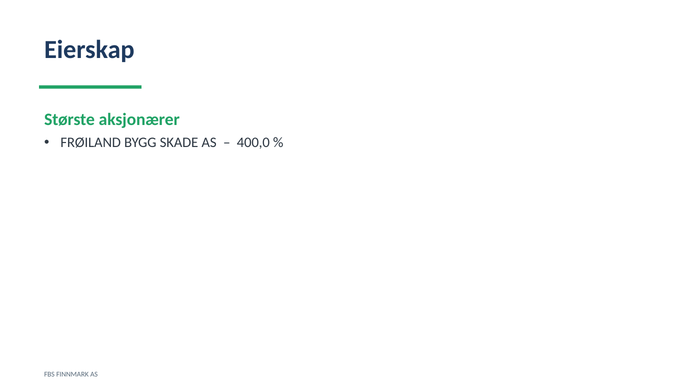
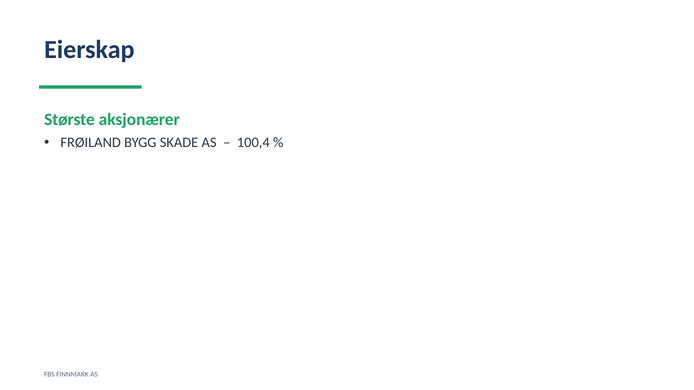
400,0: 400,0 -> 100,4
